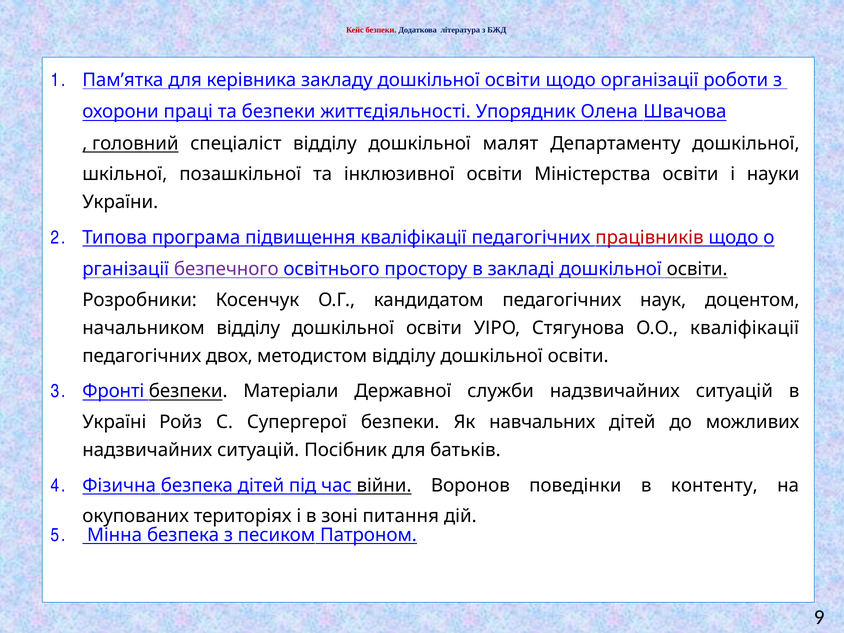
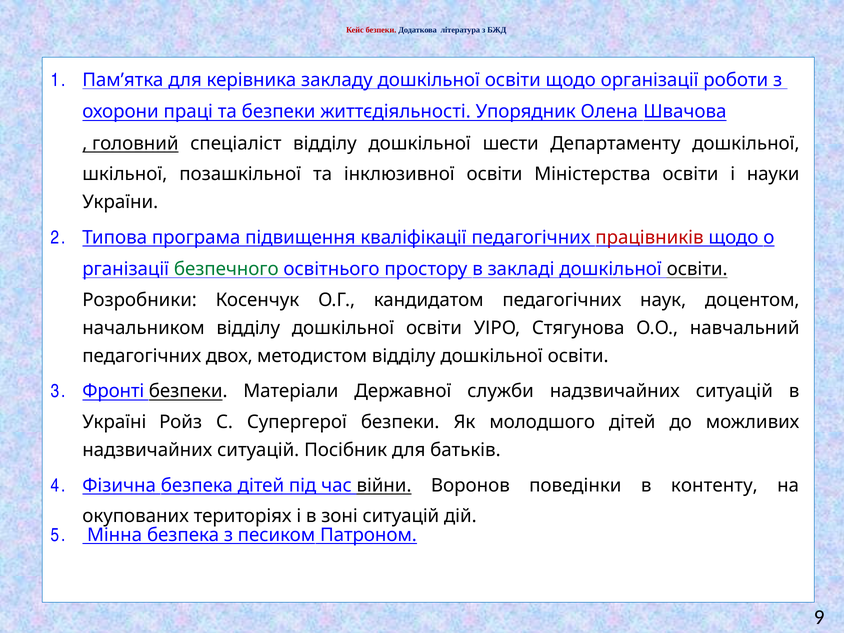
малят: малят -> шести
безпечного colour: purple -> green
О.О кваліфікації: кваліфікації -> навчальний
навчальних: навчальних -> молодшого
зоні питання: питання -> ситуацій
